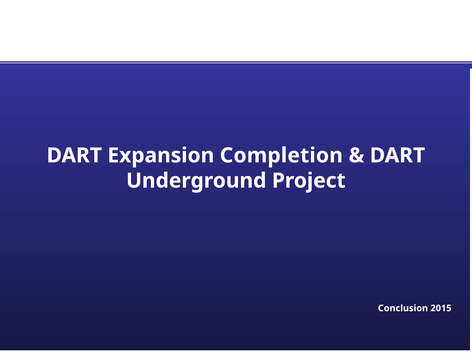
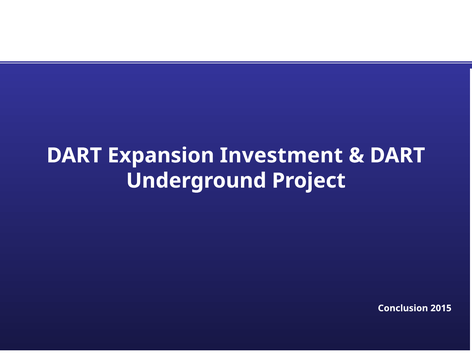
Completion: Completion -> Investment
